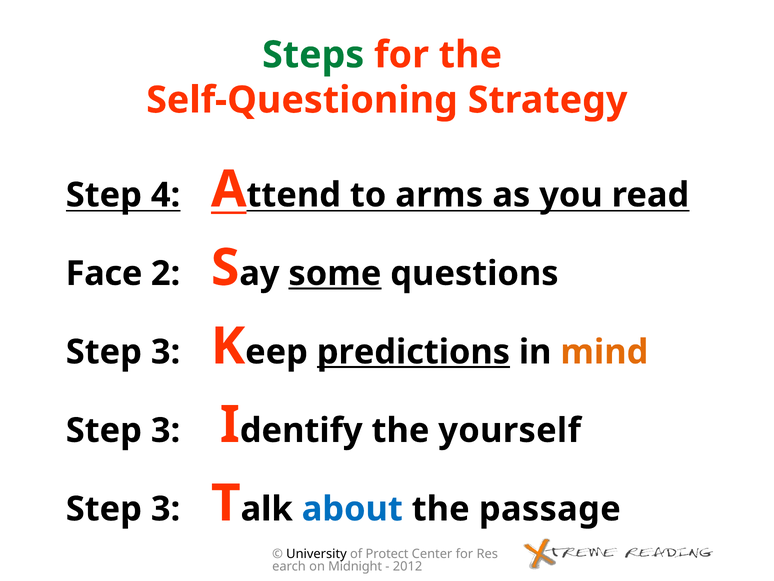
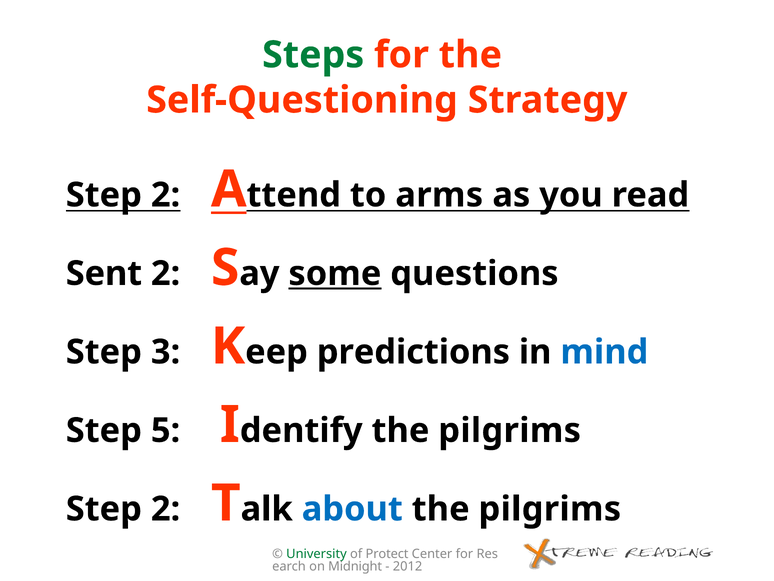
4 at (166, 195): 4 -> 2
Face: Face -> Sent
predictions underline: present -> none
mind colour: orange -> blue
3 at (166, 430): 3 -> 5
yourself at (510, 430): yourself -> pilgrims
3 at (166, 509): 3 -> 2
passage at (550, 509): passage -> pilgrims
University colour: black -> green
